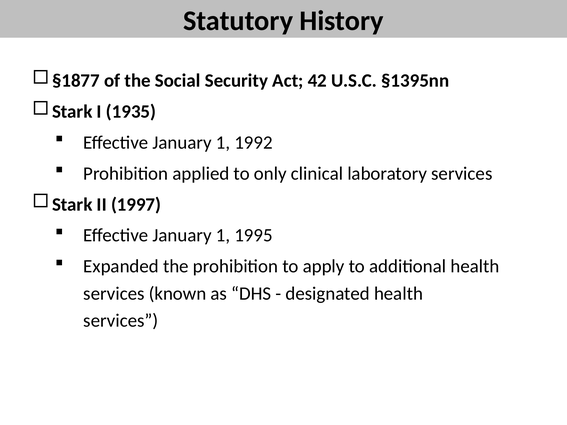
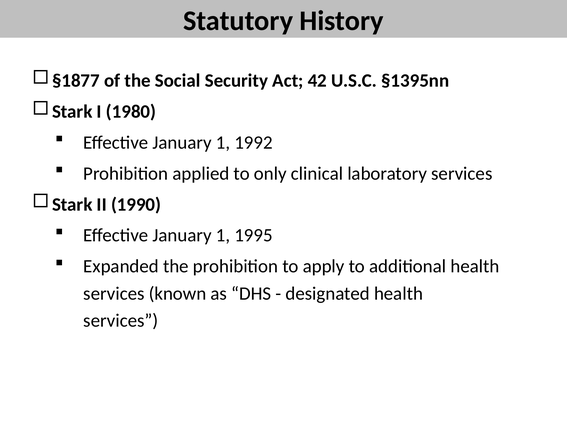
1935: 1935 -> 1980
1997: 1997 -> 1990
